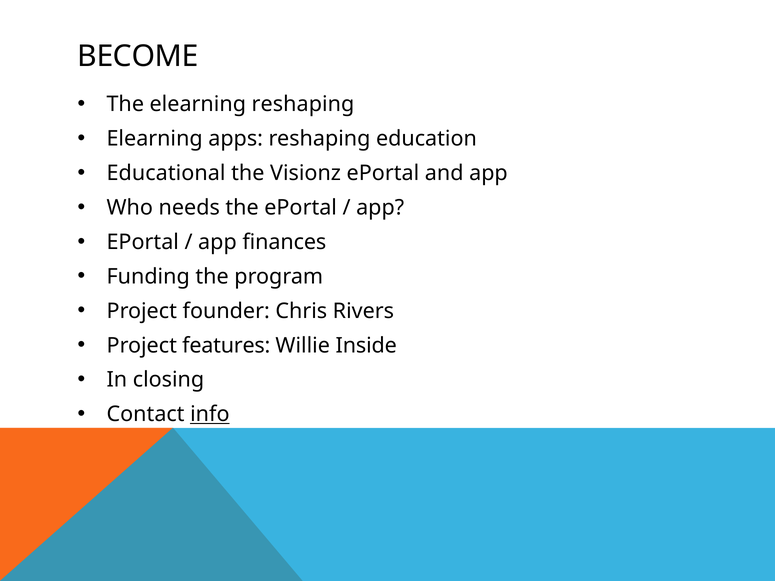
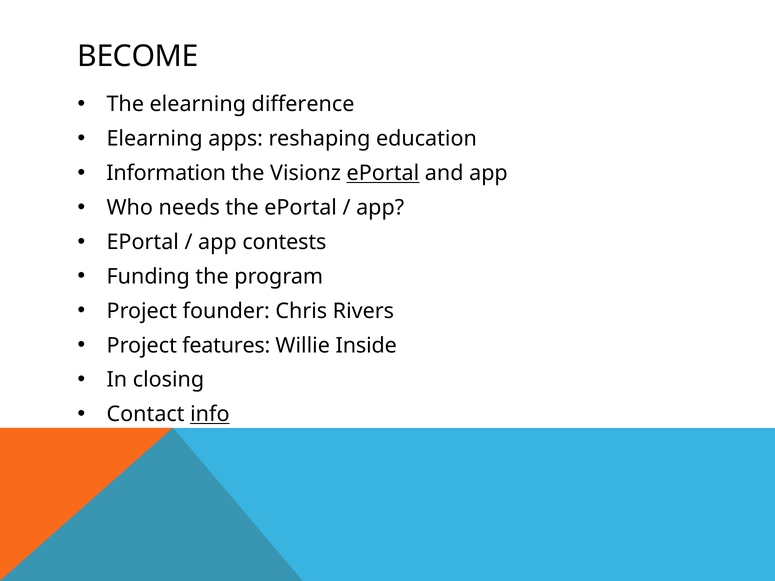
elearning reshaping: reshaping -> difference
Educational: Educational -> Information
ePortal at (383, 173) underline: none -> present
finances: finances -> contests
